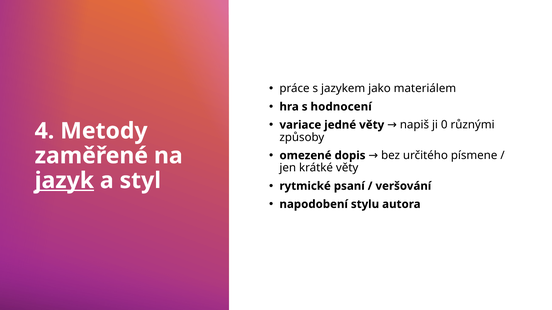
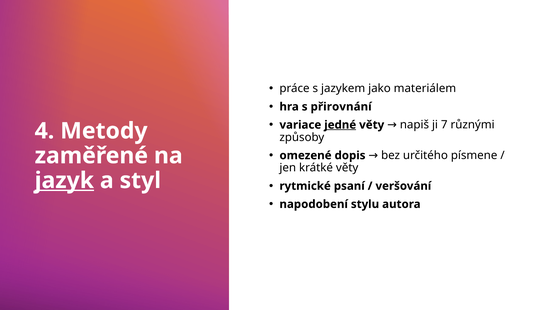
hodnocení: hodnocení -> přirovnání
jedné underline: none -> present
0: 0 -> 7
